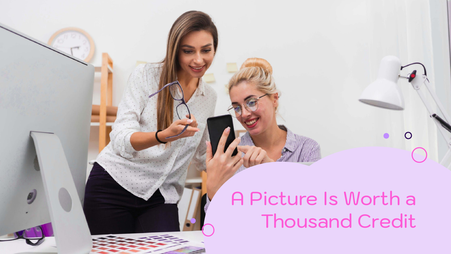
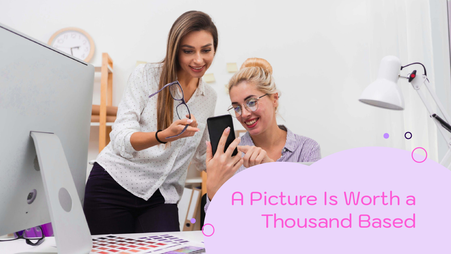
Credit: Credit -> Based
